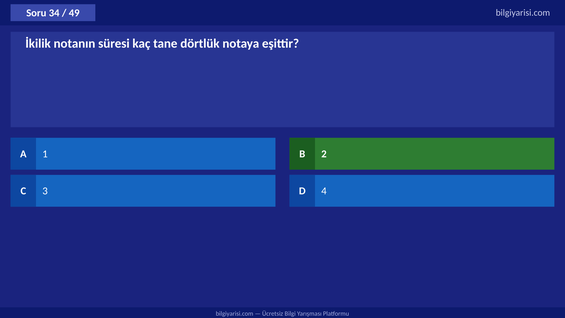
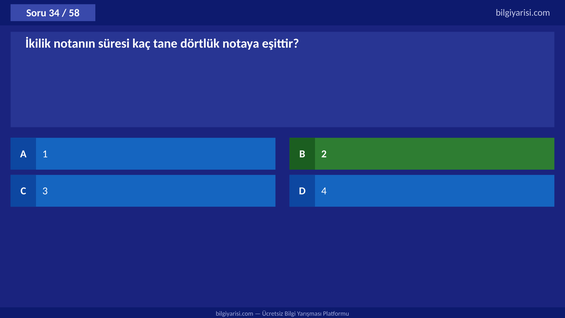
49: 49 -> 58
